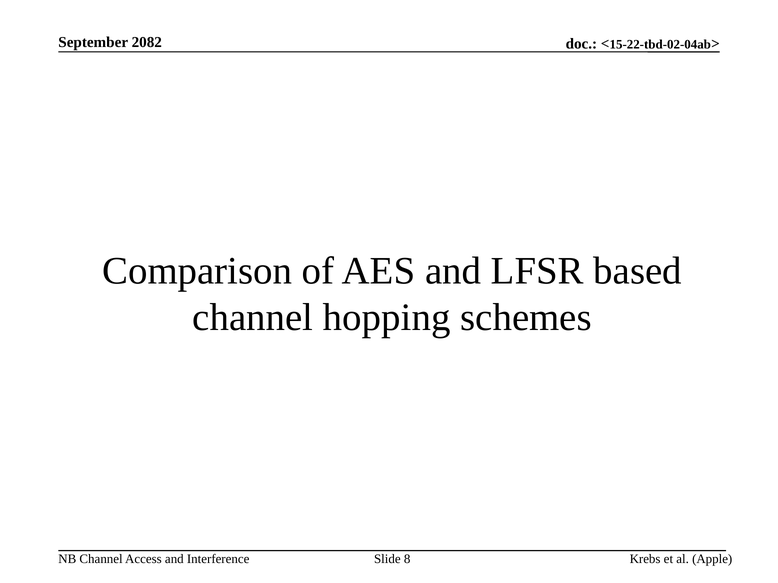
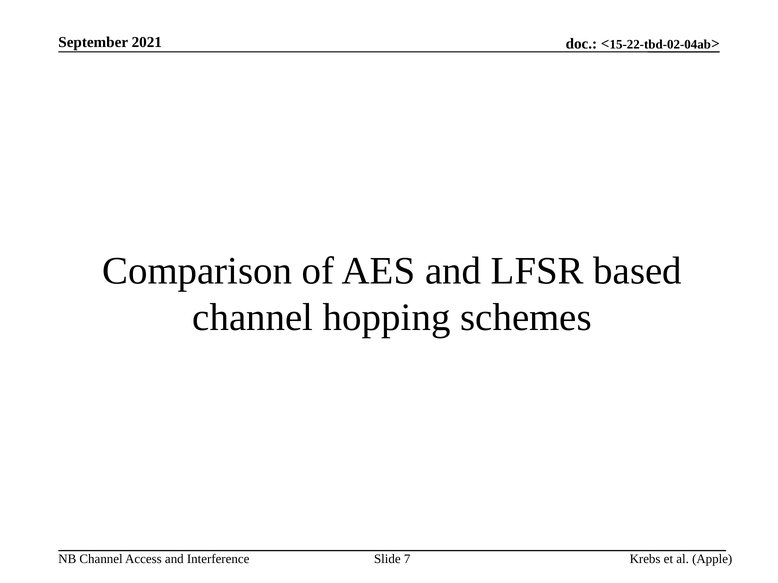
2082: 2082 -> 2021
8: 8 -> 7
